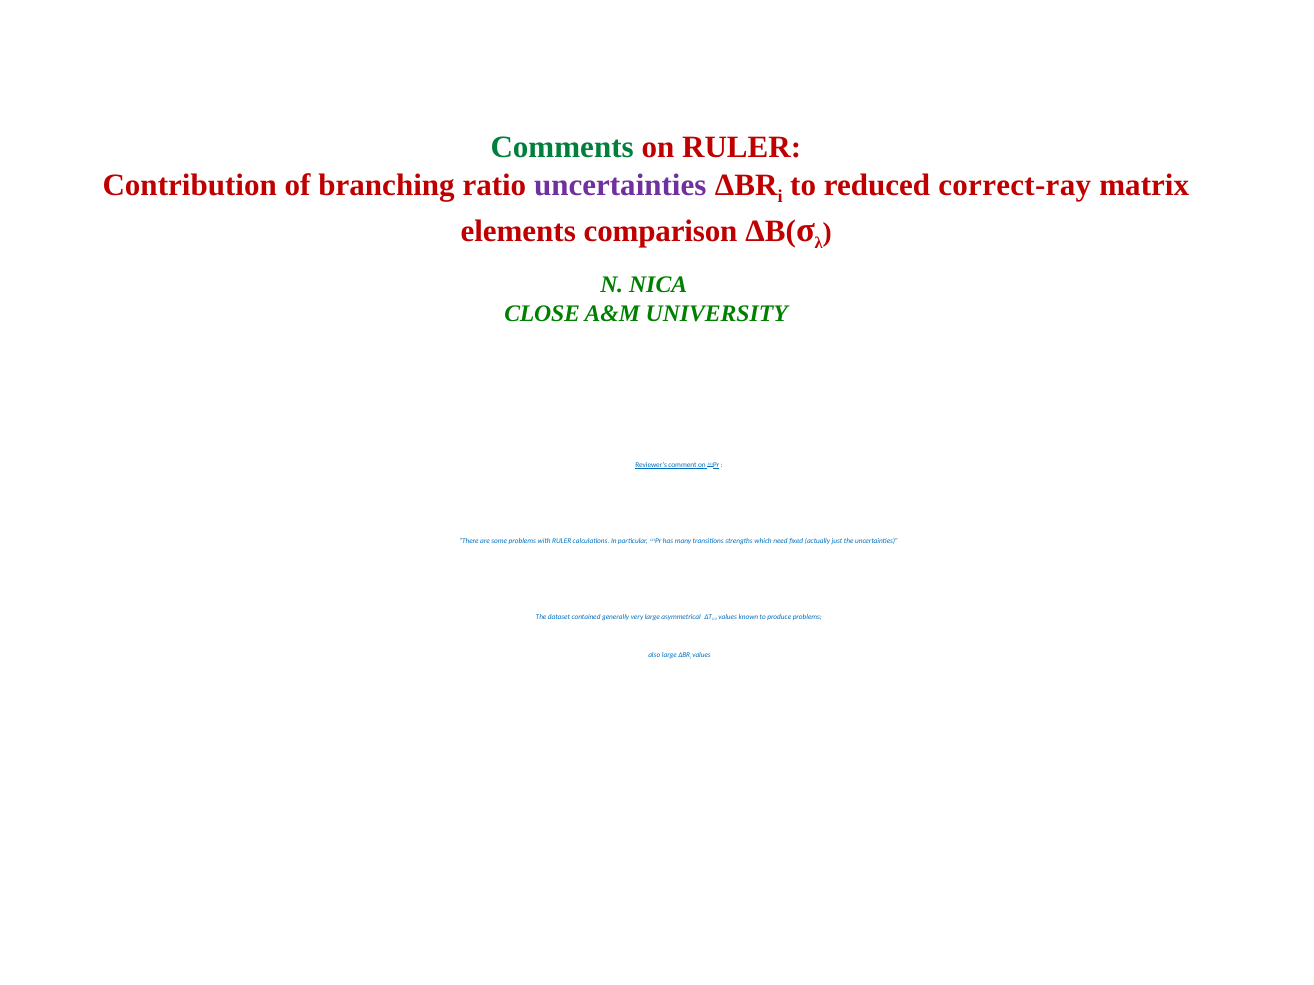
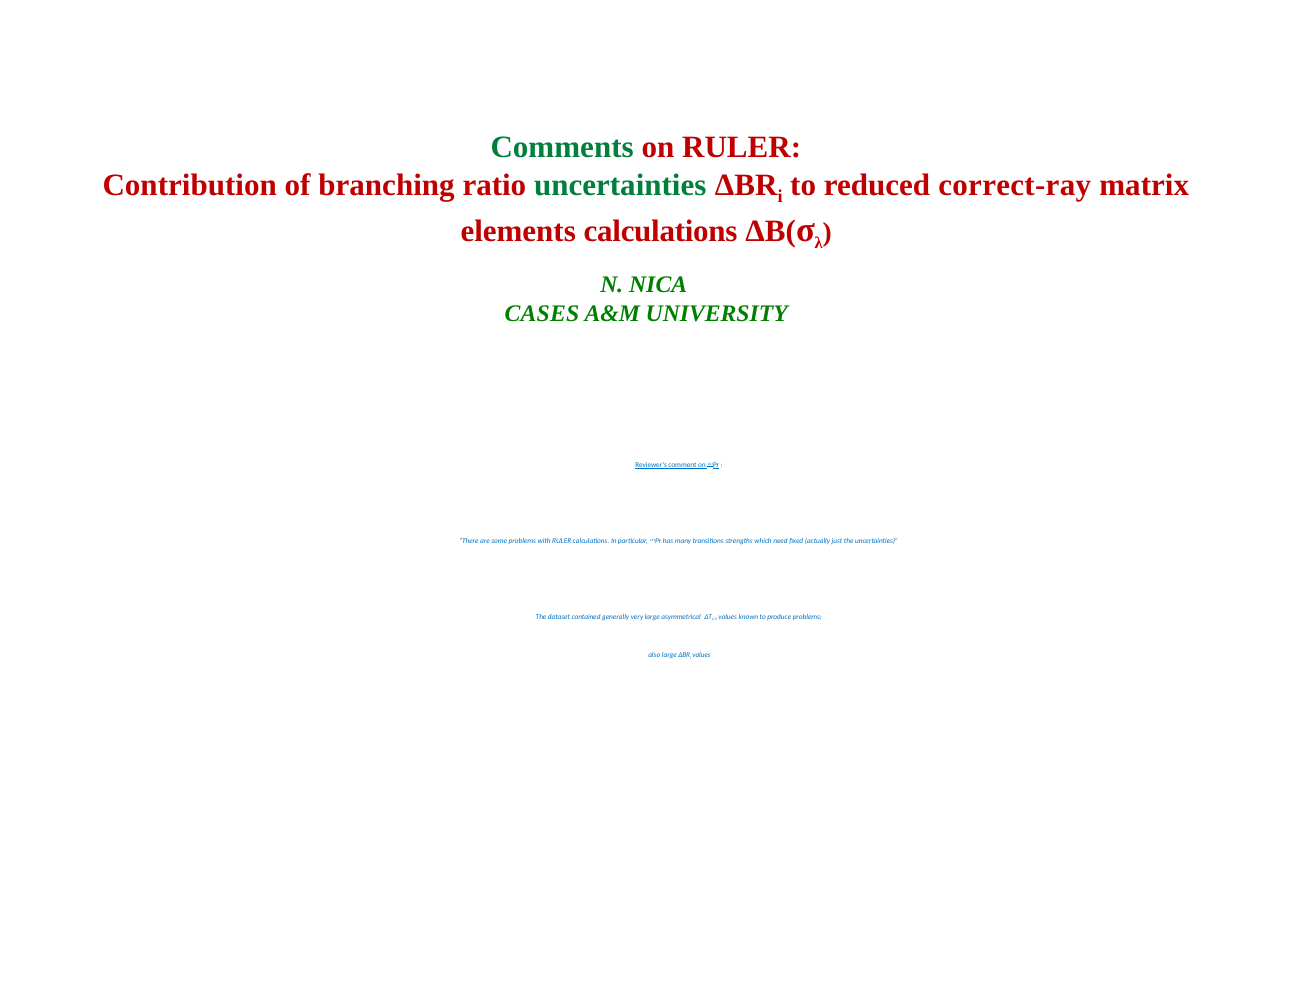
uncertainties at (620, 185) colour: purple -> green
elements comparison: comparison -> calculations
CLOSE: CLOSE -> CASES
